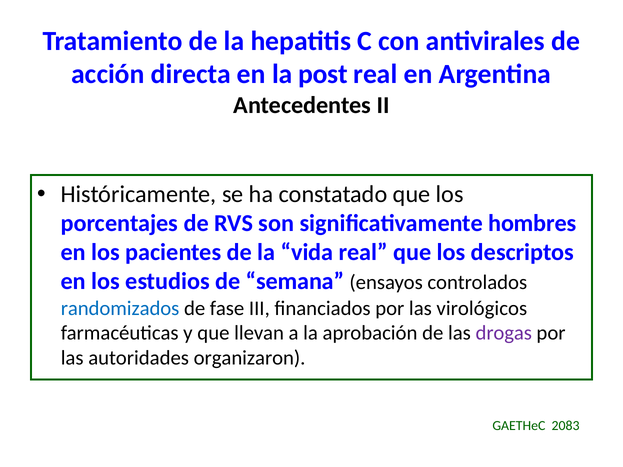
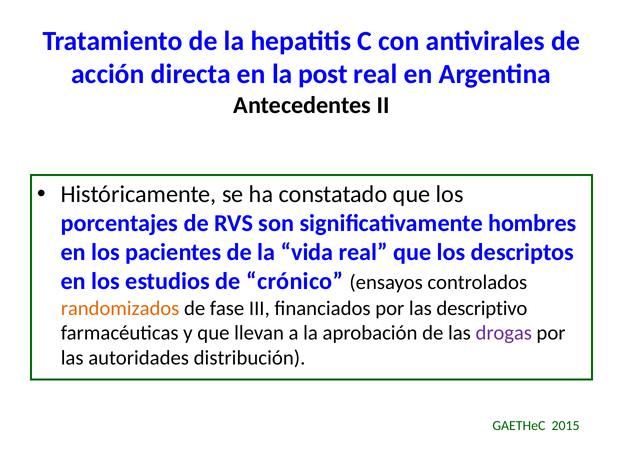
semana: semana -> crónico
randomizados colour: blue -> orange
virológicos: virológicos -> descriptivo
organizaron: organizaron -> distribución
2083: 2083 -> 2015
